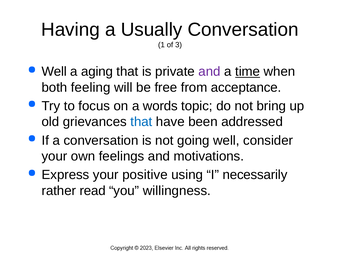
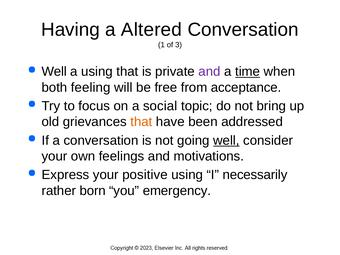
Usually: Usually -> Altered
a aging: aging -> using
words: words -> social
that at (141, 122) colour: blue -> orange
well at (226, 140) underline: none -> present
read: read -> born
willingness: willingness -> emergency
